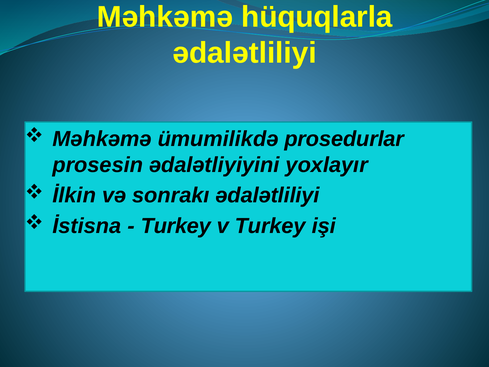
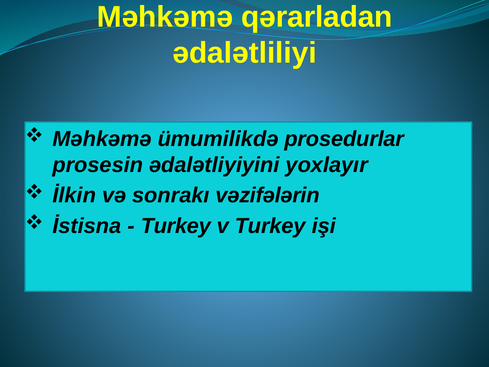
hüquqlarla: hüquqlarla -> qərarladan
sonrakı ədalətliliyi: ədalətliliyi -> vəzifələrin
